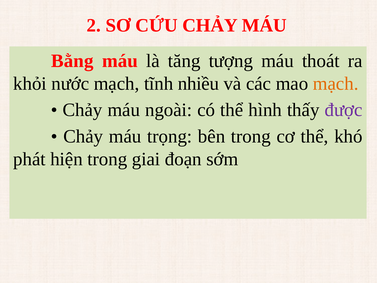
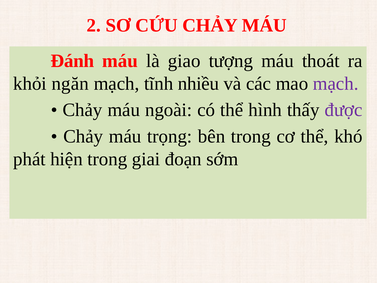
Bằng: Bằng -> Đánh
tăng: tăng -> giao
nước: nước -> ngăn
mạch at (336, 84) colour: orange -> purple
